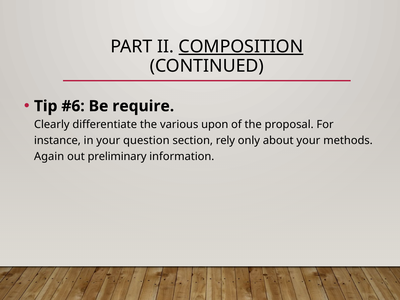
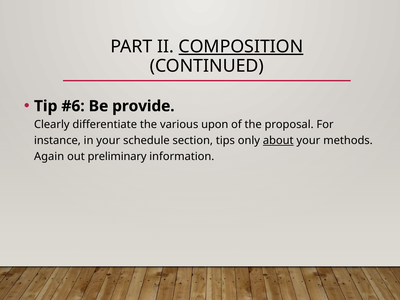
require: require -> provide
question: question -> schedule
rely: rely -> tips
about underline: none -> present
